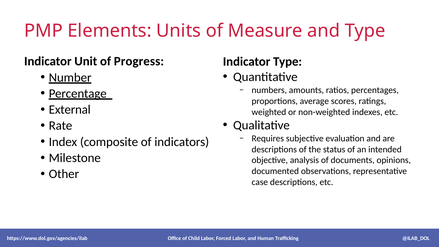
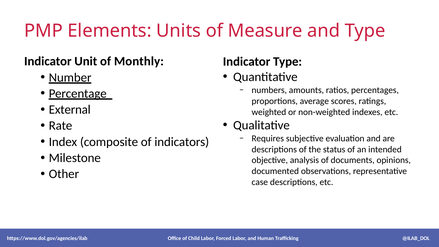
Progress: Progress -> Monthly
